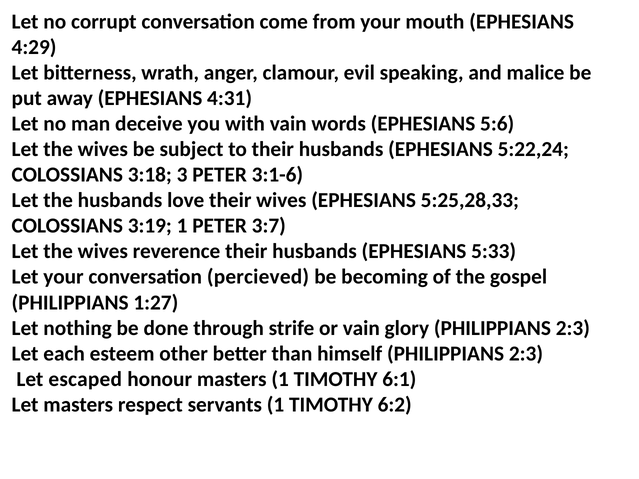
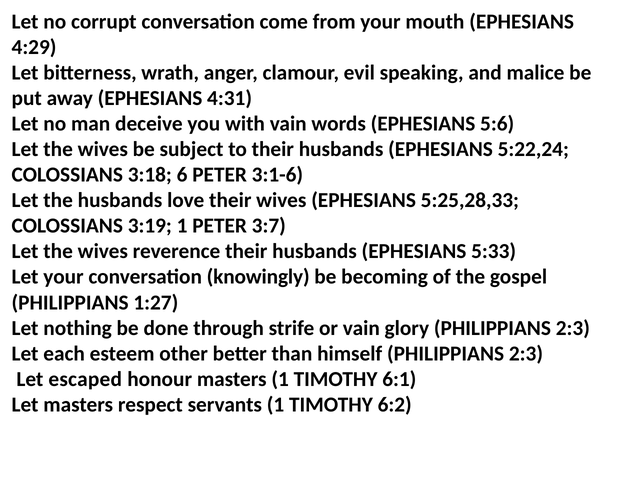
3: 3 -> 6
percieved: percieved -> knowingly
